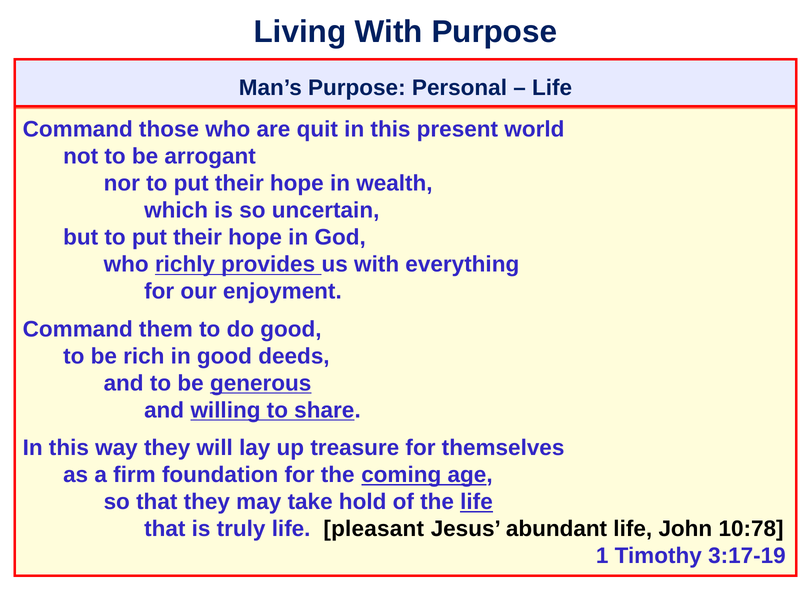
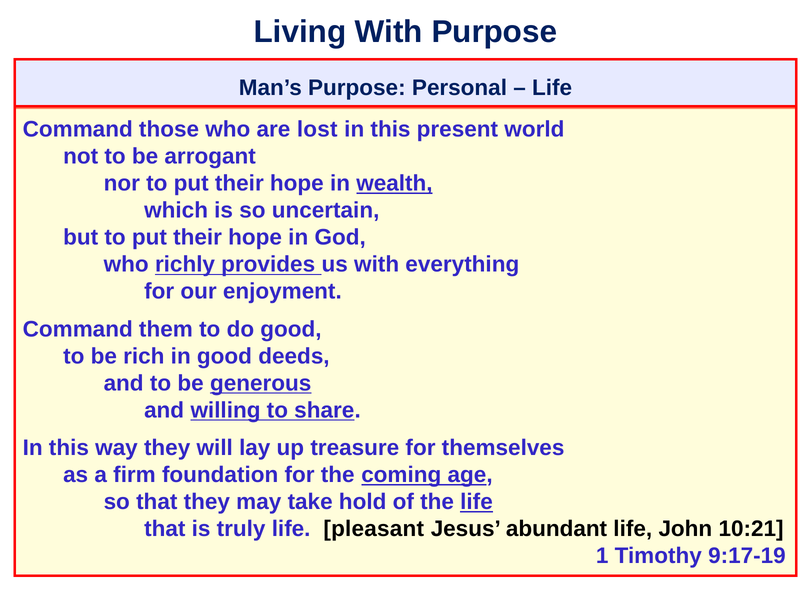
quit: quit -> lost
wealth underline: none -> present
10:78: 10:78 -> 10:21
3:17-19: 3:17-19 -> 9:17-19
